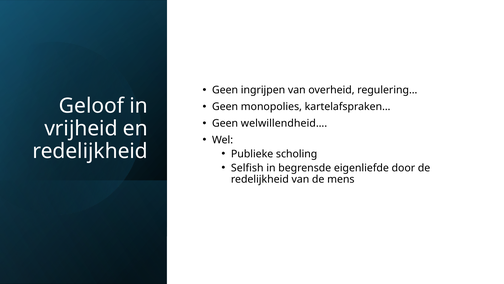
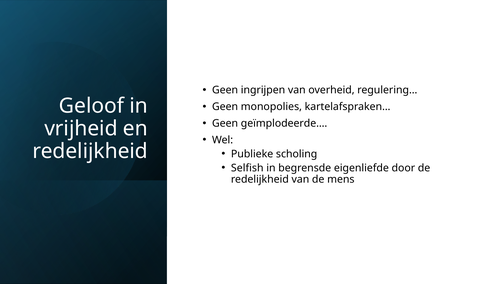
welwillendheid…: welwillendheid… -> geïmplodeerde…
